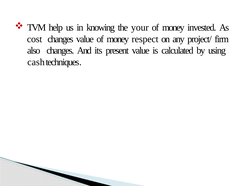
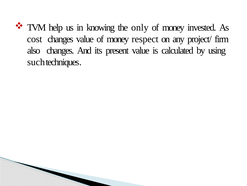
your: your -> only
cash: cash -> such
